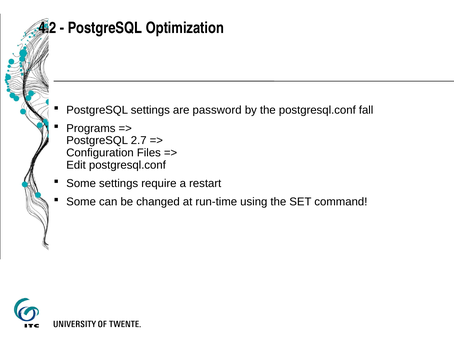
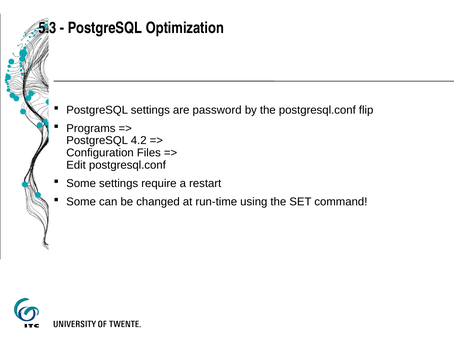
4.2: 4.2 -> 5.3
fall: fall -> flip
2.7: 2.7 -> 4.2
